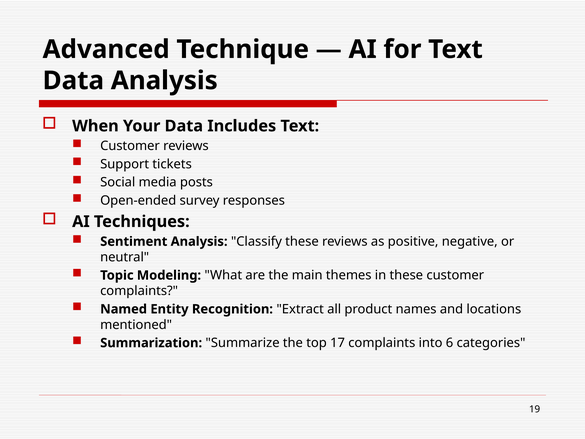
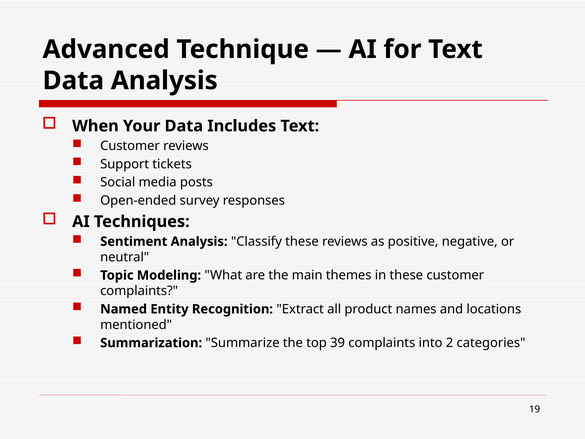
17: 17 -> 39
6: 6 -> 2
